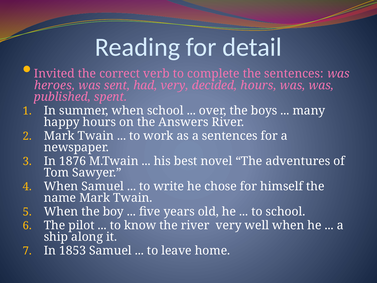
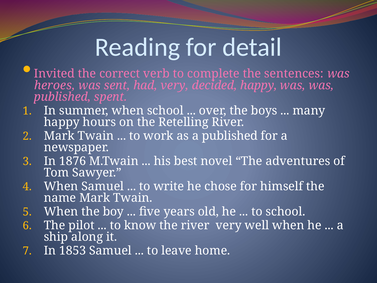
decided hours: hours -> happy
Answers: Answers -> Retelling
a sentences: sentences -> published
